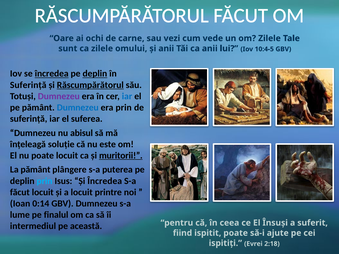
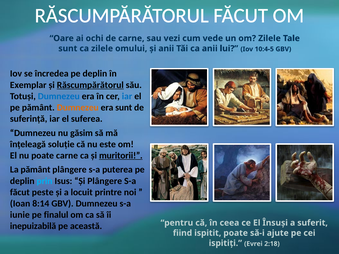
încredea at (52, 74) underline: present -> none
deplin at (95, 74) underline: present -> none
Suferință at (28, 85): Suferință -> Exemplar
Dumnezeu at (59, 96) colour: purple -> blue
Dumnezeu at (78, 108) colour: blue -> orange
era prin: prin -> sunt
abisul: abisul -> găsim
poate locuit: locuit -> carne
Şi Încredea: Încredea -> Plângere
făcut locuit: locuit -> peste
0:14: 0:14 -> 8:14
lume: lume -> iunie
intermediul: intermediul -> inepuizabilă
